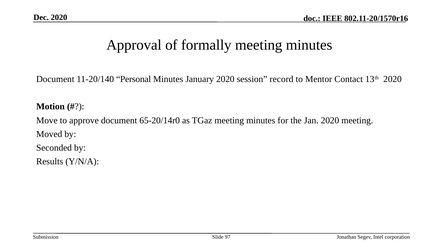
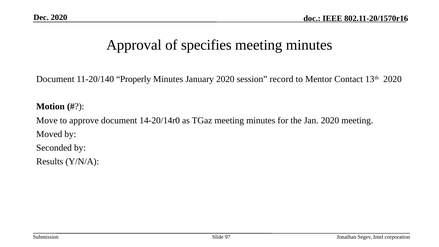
formally: formally -> specifies
Personal: Personal -> Properly
65-20/14r0: 65-20/14r0 -> 14-20/14r0
